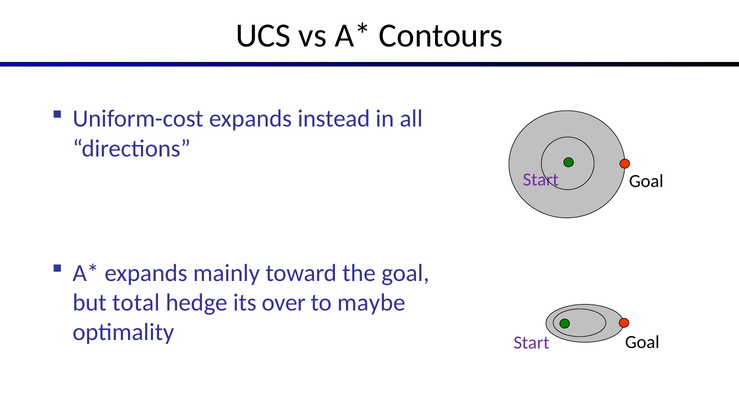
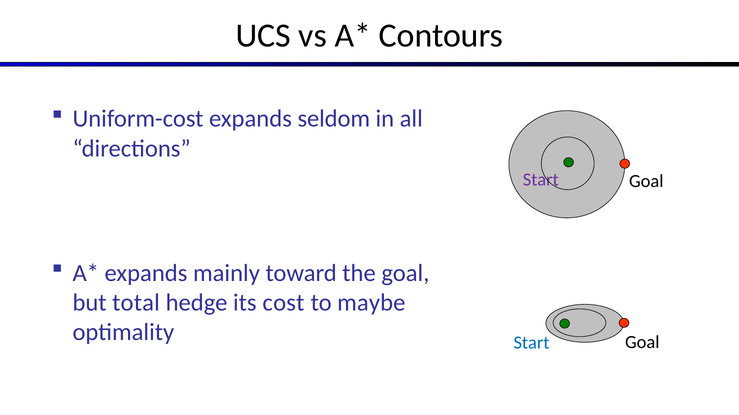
instead: instead -> seldom
over: over -> cost
Start at (532, 343) colour: purple -> blue
